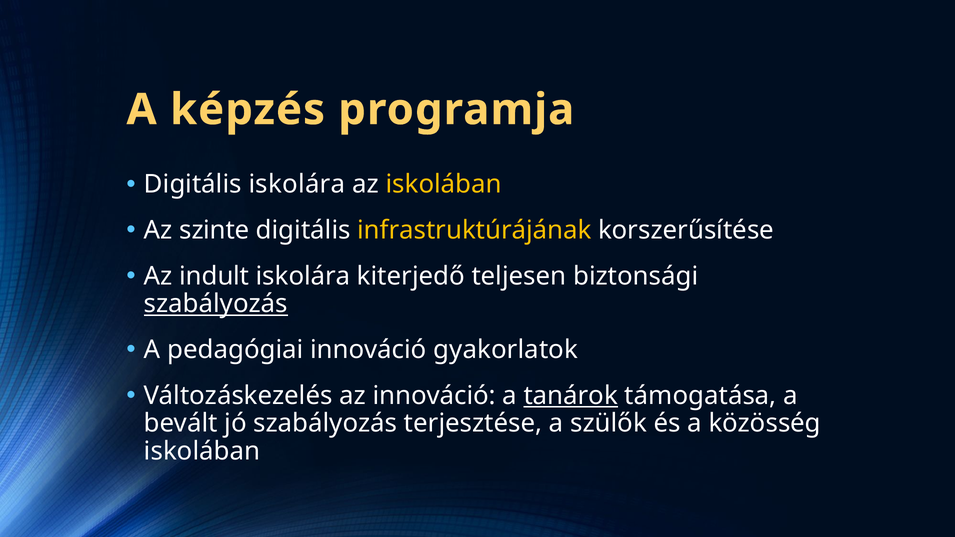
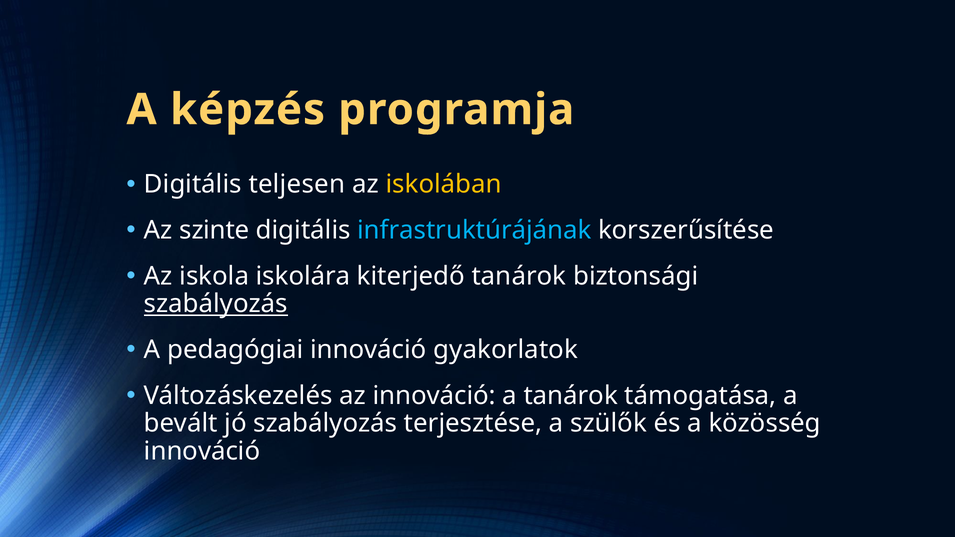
Digitális iskolára: iskolára -> teljesen
infrastruktúrájának colour: yellow -> light blue
indult: indult -> iskola
kiterjedő teljesen: teljesen -> tanárok
tanárok at (571, 396) underline: present -> none
iskolában at (202, 452): iskolában -> innováció
